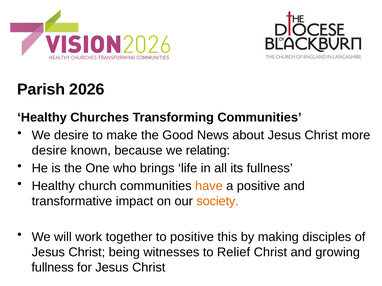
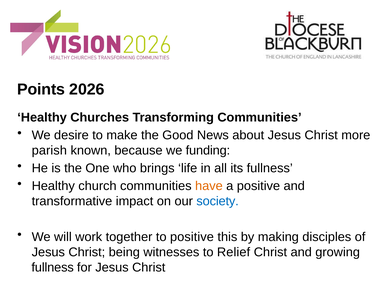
Parish: Parish -> Points
desire at (49, 151): desire -> parish
relating: relating -> funding
society colour: orange -> blue
